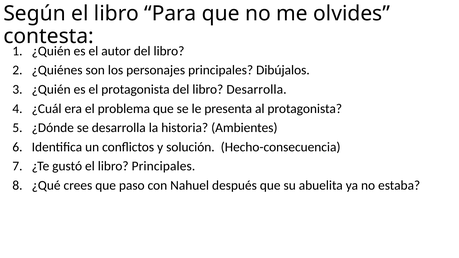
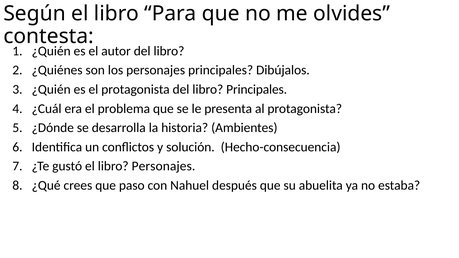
libro Desarrolla: Desarrolla -> Principales
libro Principales: Principales -> Personajes
